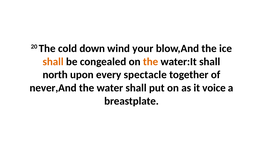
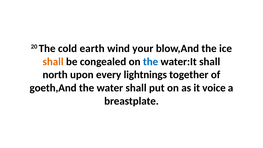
down: down -> earth
the at (151, 62) colour: orange -> blue
spectacle: spectacle -> lightnings
never,And: never,And -> goeth,And
